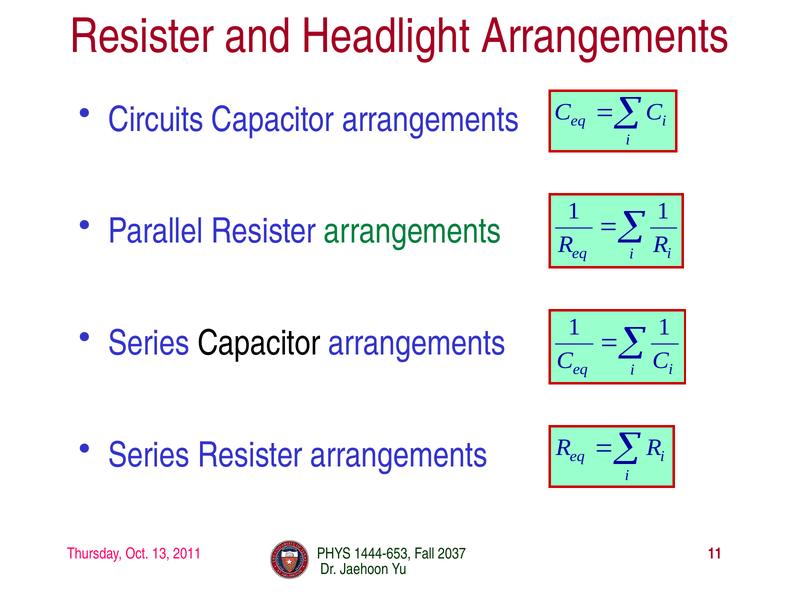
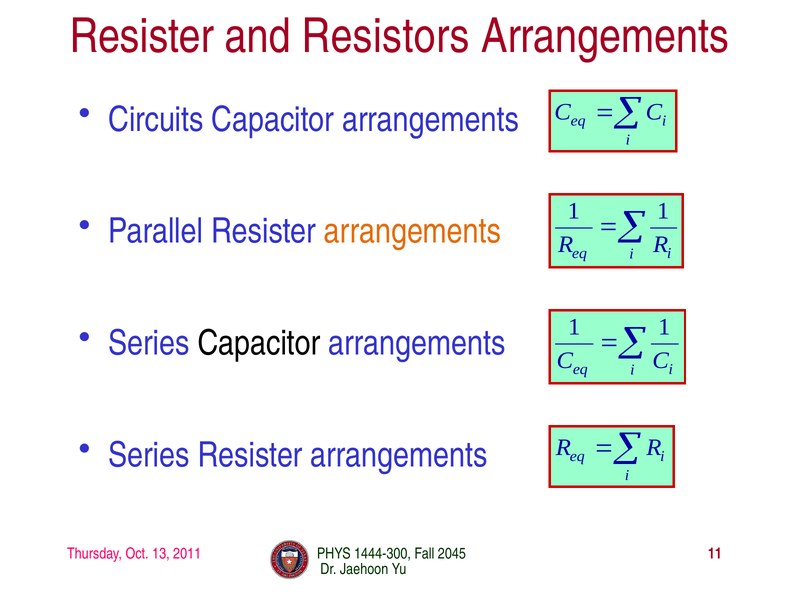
Headlight: Headlight -> Resistors
arrangements at (413, 231) colour: green -> orange
1444-653: 1444-653 -> 1444-300
2037: 2037 -> 2045
